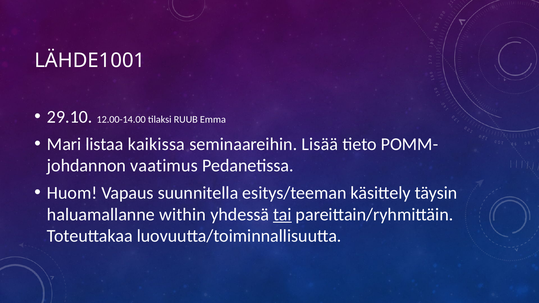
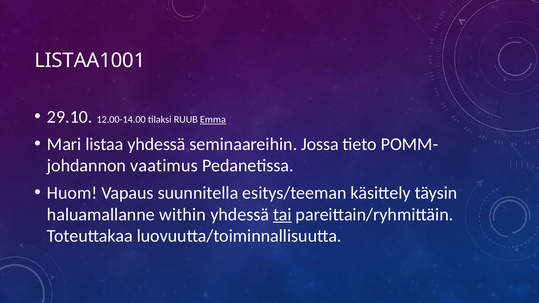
LÄHDE1001: LÄHDE1001 -> LISTAA1001
Emma underline: none -> present
listaa kaikissa: kaikissa -> yhdessä
Lisää: Lisää -> Jossa
